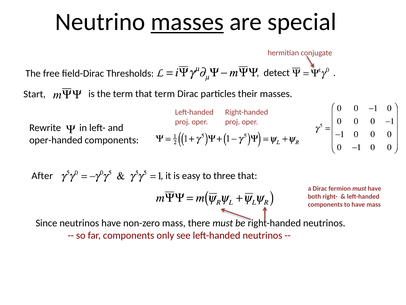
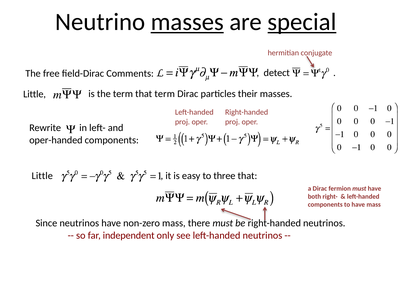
special underline: none -> present
Thresholds: Thresholds -> Comments
Start at (35, 94): Start -> Little
After at (42, 176): After -> Little
far components: components -> independent
